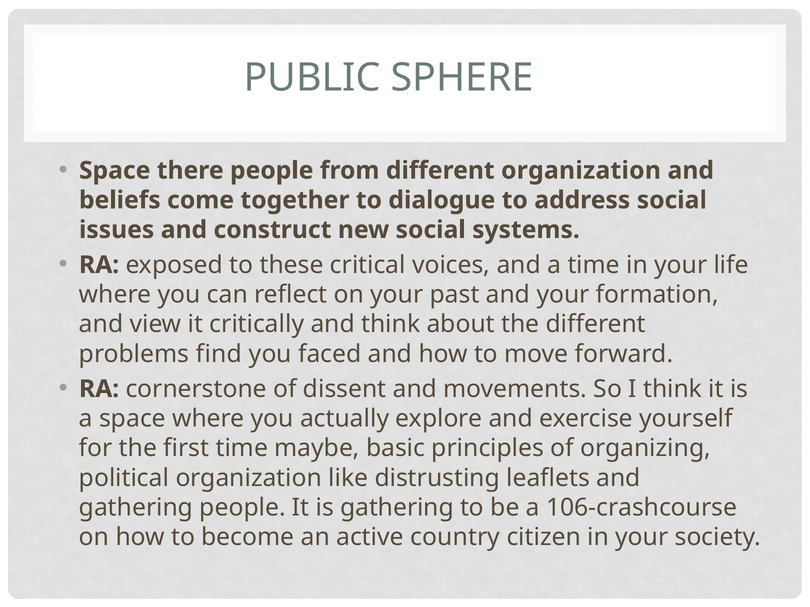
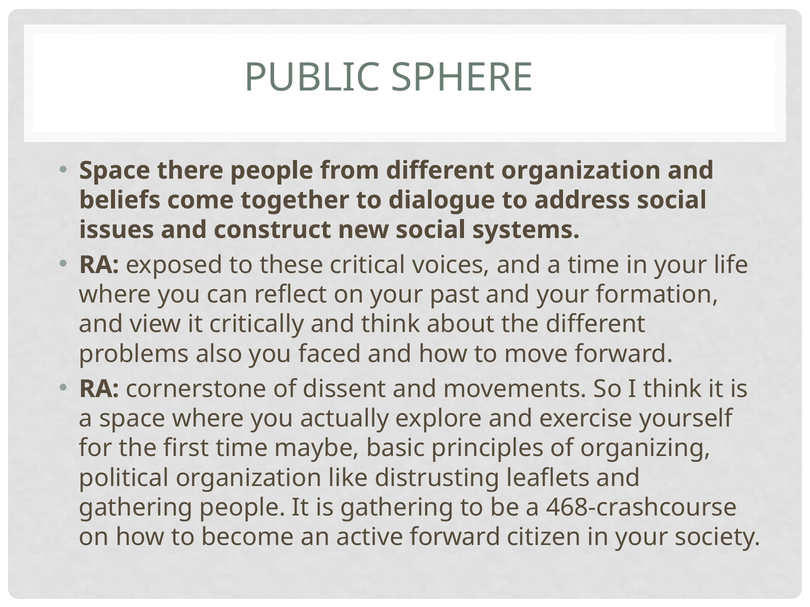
find: find -> also
106-crashcourse: 106-crashcourse -> 468-crashcourse
active country: country -> forward
